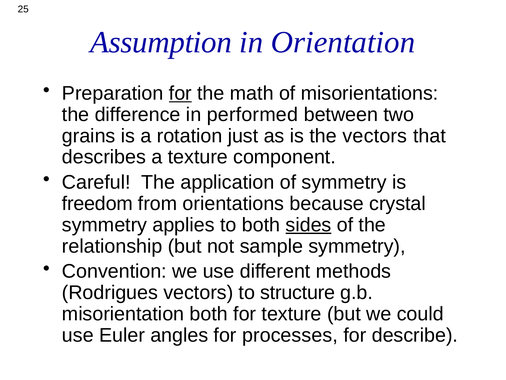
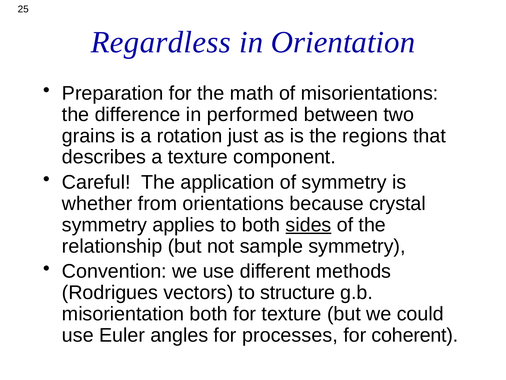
Assumption: Assumption -> Regardless
for at (180, 93) underline: present -> none
the vectors: vectors -> regions
freedom: freedom -> whether
describe: describe -> coherent
